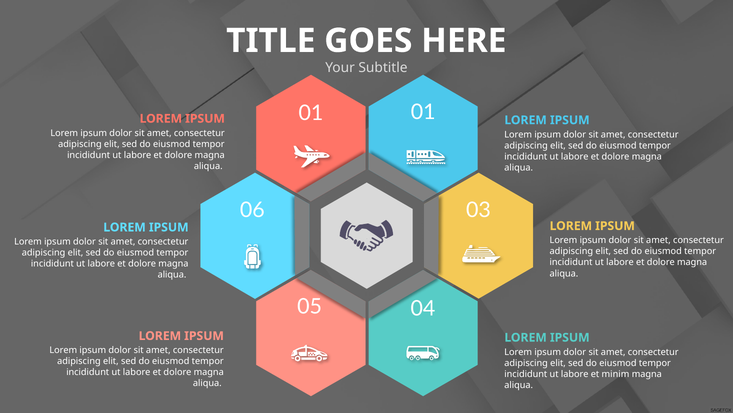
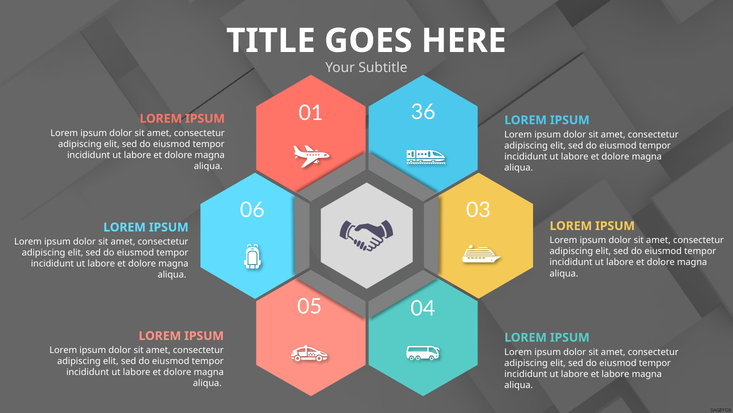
01 01: 01 -> 36
et minim: minim -> labore
